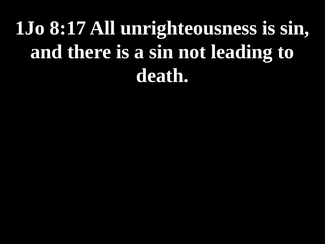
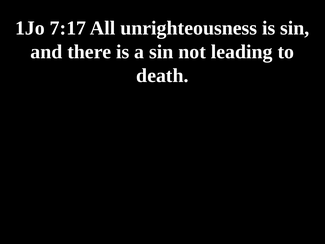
8:17: 8:17 -> 7:17
